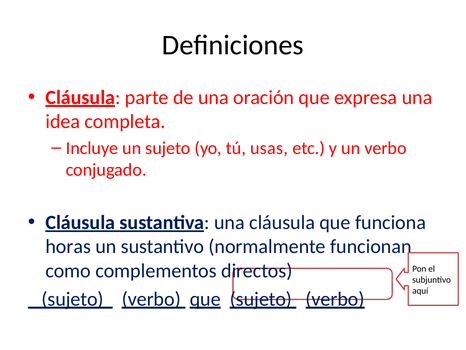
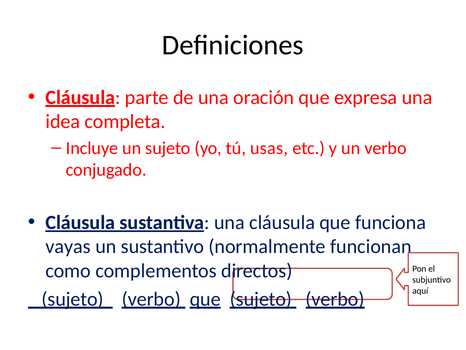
horas: horas -> vayas
